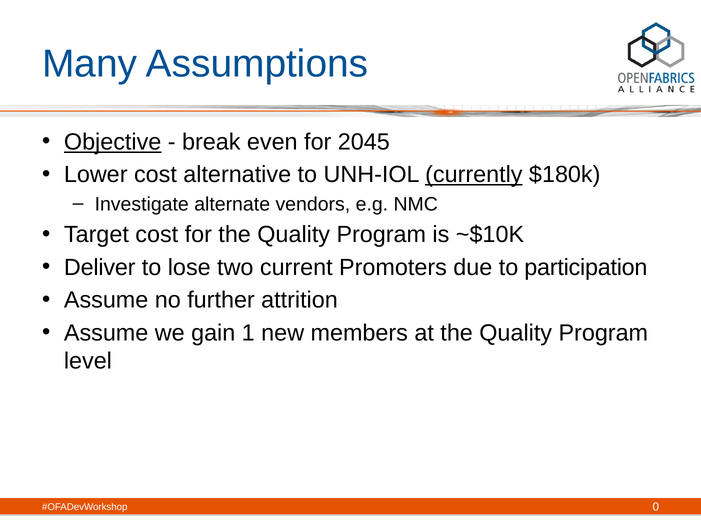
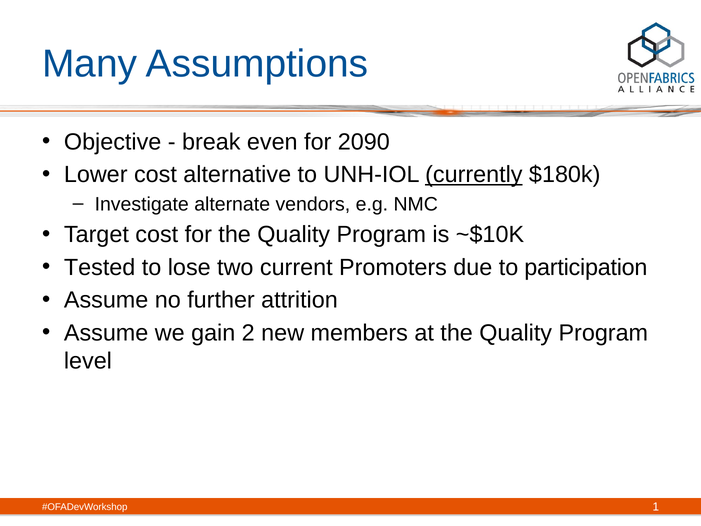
Objective underline: present -> none
2045: 2045 -> 2090
Deliver: Deliver -> Tested
1: 1 -> 2
0: 0 -> 1
